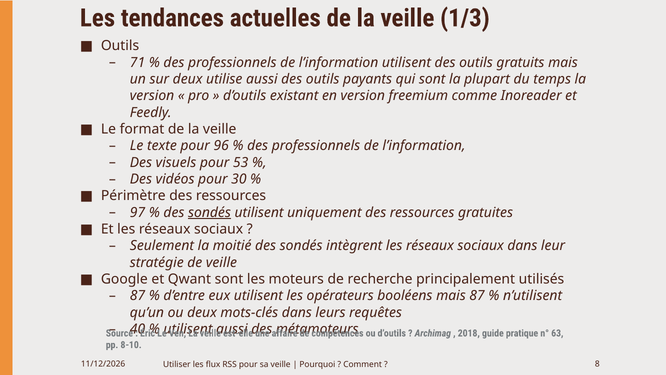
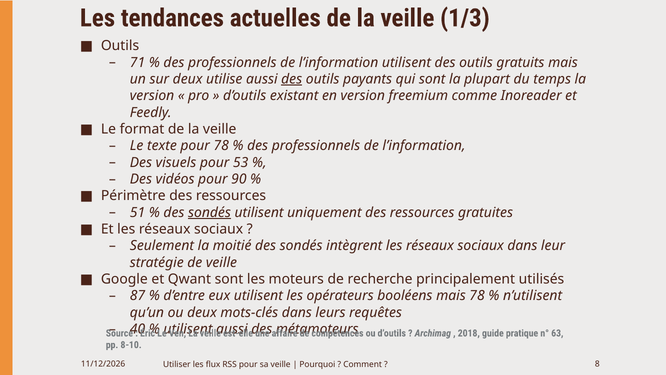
des at (292, 79) underline: none -> present
pour 96: 96 -> 78
30: 30 -> 90
97: 97 -> 51
mais 87: 87 -> 78
